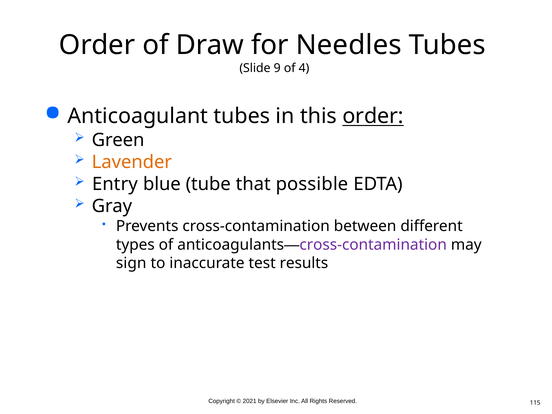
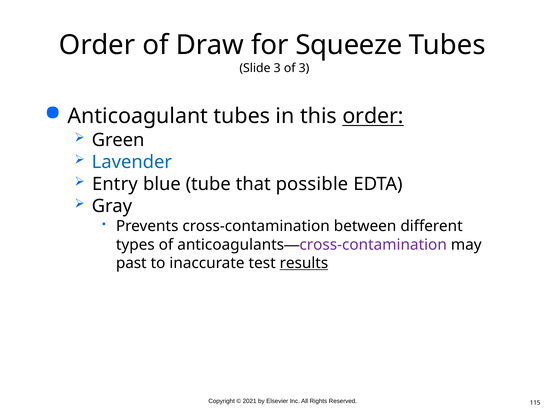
Needles: Needles -> Squeeze
Slide 9: 9 -> 3
of 4: 4 -> 3
Lavender colour: orange -> blue
sign: sign -> past
results underline: none -> present
